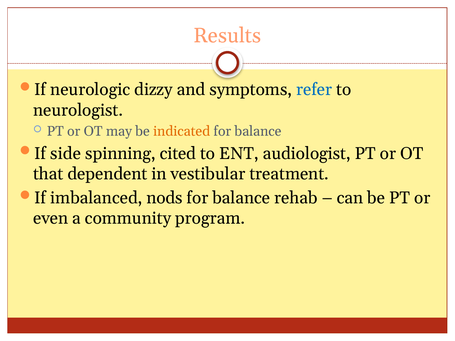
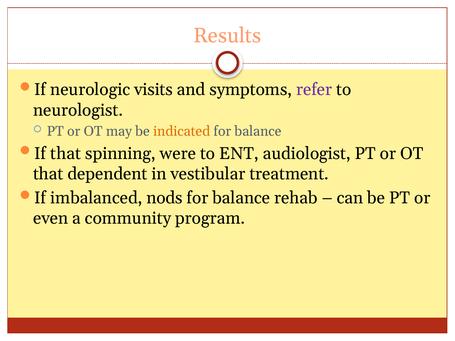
dizzy: dizzy -> visits
refer colour: blue -> purple
If side: side -> that
cited: cited -> were
